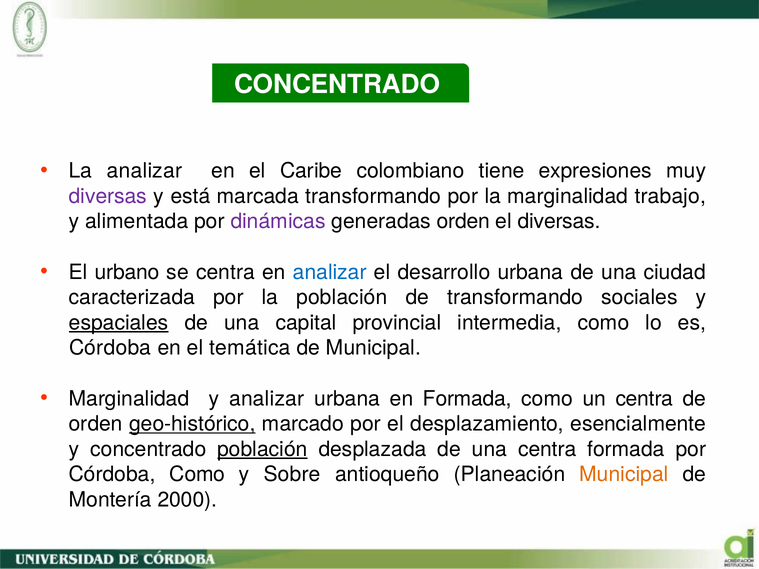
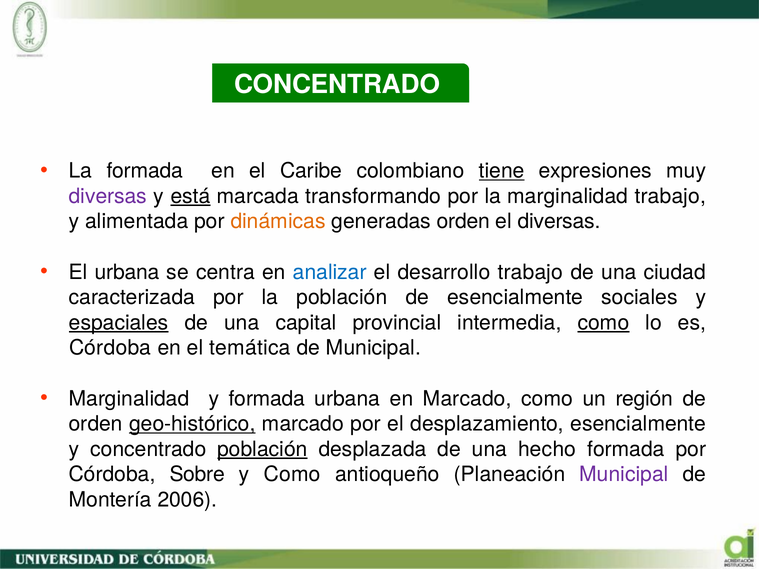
La analizar: analizar -> formada
tiene underline: none -> present
está underline: none -> present
dinámicas colour: purple -> orange
El urbano: urbano -> urbana
desarrollo urbana: urbana -> trabajo
de transformando: transformando -> esencialmente
como at (603, 323) underline: none -> present
y analizar: analizar -> formada
en Formada: Formada -> Marcado
un centra: centra -> región
una centra: centra -> hecho
Córdoba Como: Como -> Sobre
y Sobre: Sobre -> Como
Municipal at (624, 475) colour: orange -> purple
2000: 2000 -> 2006
